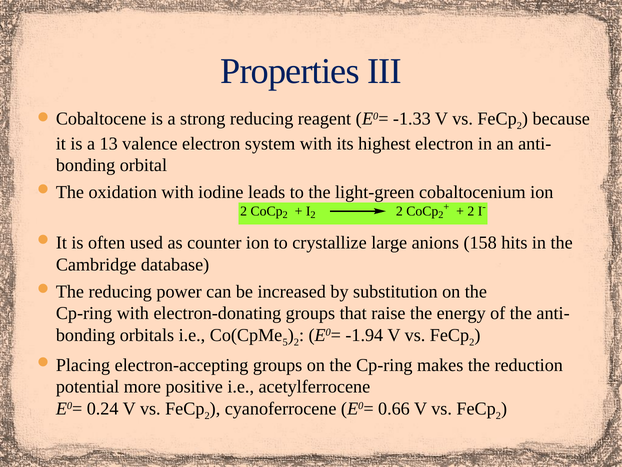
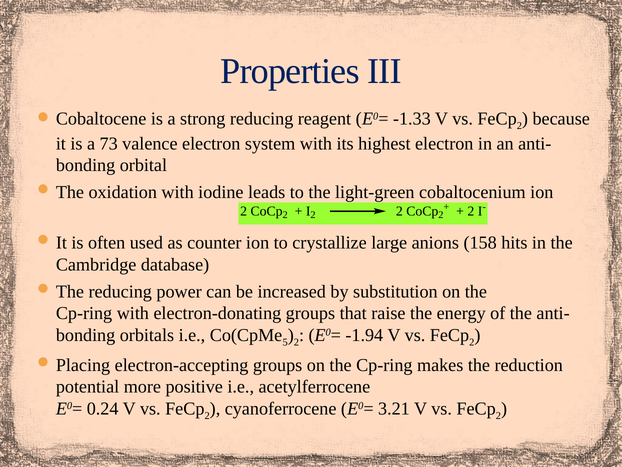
13: 13 -> 73
0.66: 0.66 -> 3.21
